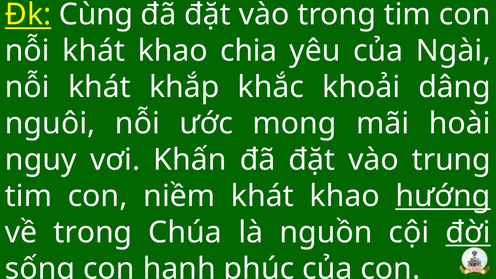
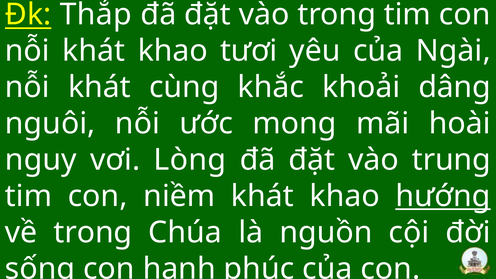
Cùng: Cùng -> Thắp
chia: chia -> tươi
khắp: khắp -> cùng
Khấn: Khấn -> Lòng
đời underline: present -> none
